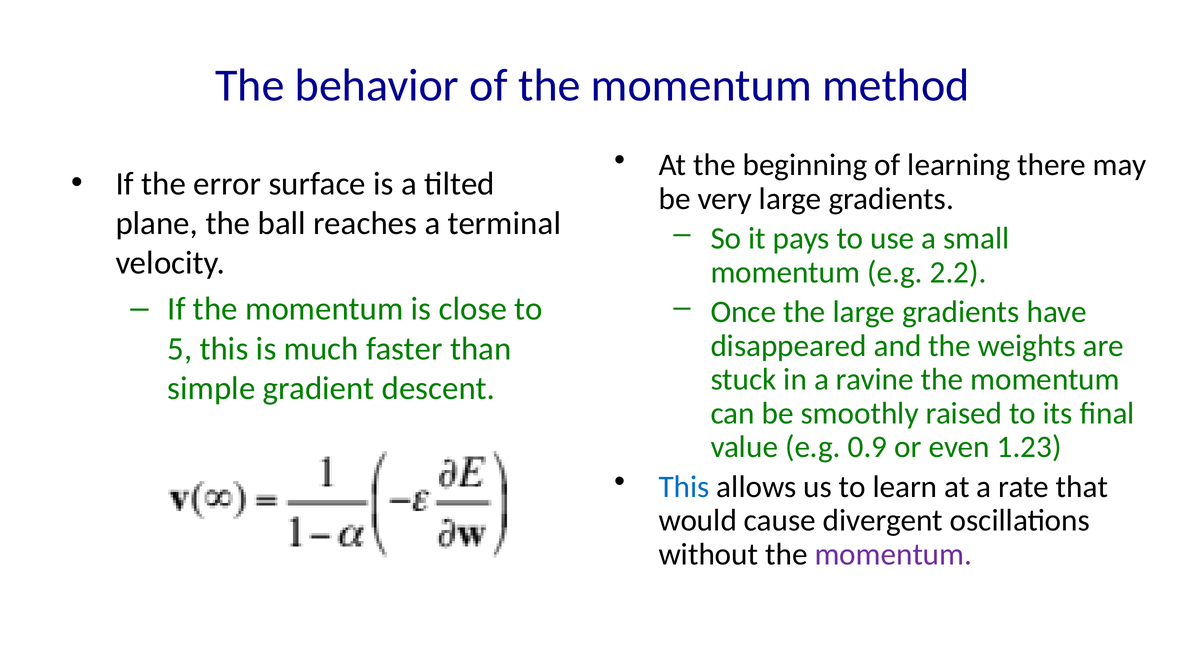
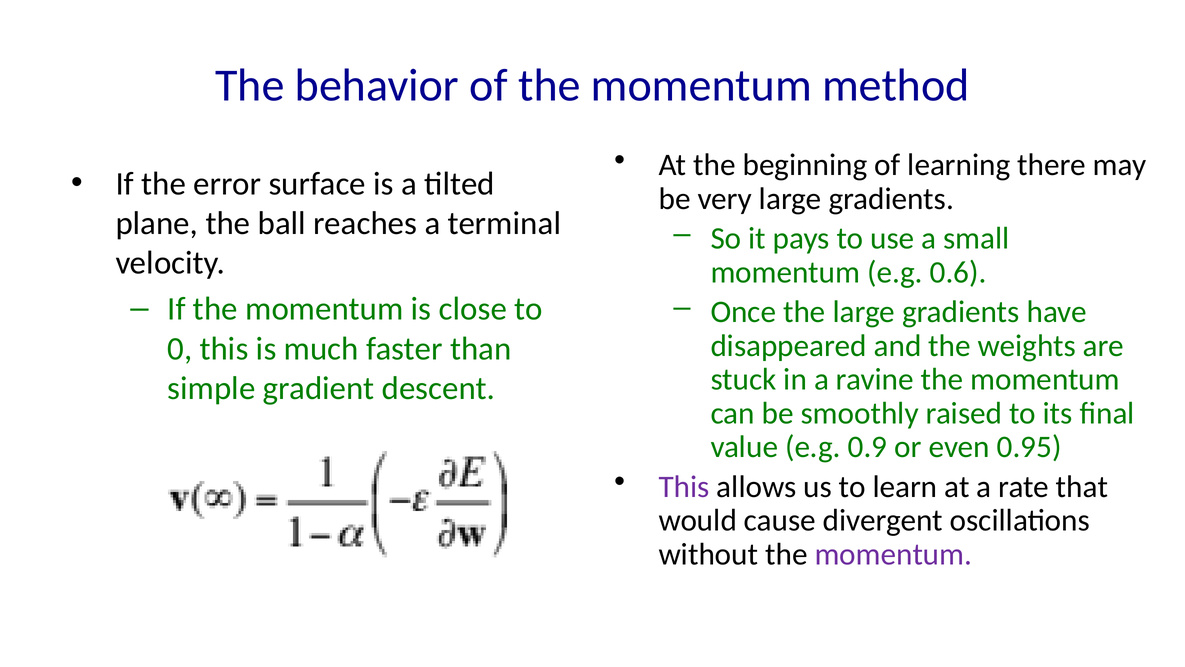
2.2: 2.2 -> 0.6
5: 5 -> 0
1.23: 1.23 -> 0.95
This at (684, 486) colour: blue -> purple
